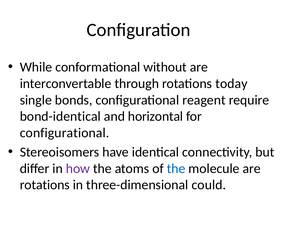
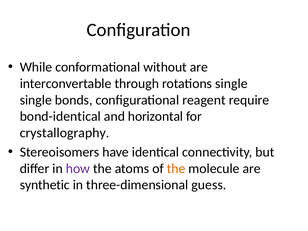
rotations today: today -> single
configurational at (65, 133): configurational -> crystallography
the at (176, 169) colour: blue -> orange
rotations at (45, 185): rotations -> synthetic
could: could -> guess
